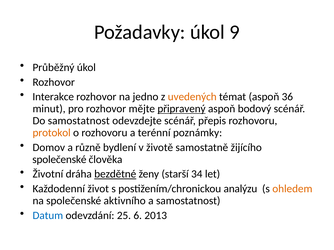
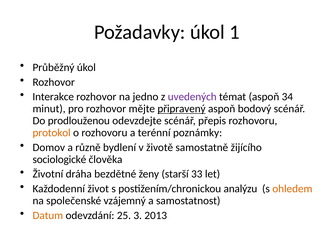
9: 9 -> 1
uvedených colour: orange -> purple
36: 36 -> 34
Do samostatnost: samostatnost -> prodlouženou
společenské at (59, 160): společenské -> sociologické
bezdětné underline: present -> none
34: 34 -> 33
aktivního: aktivního -> vzájemný
Datum colour: blue -> orange
6: 6 -> 3
